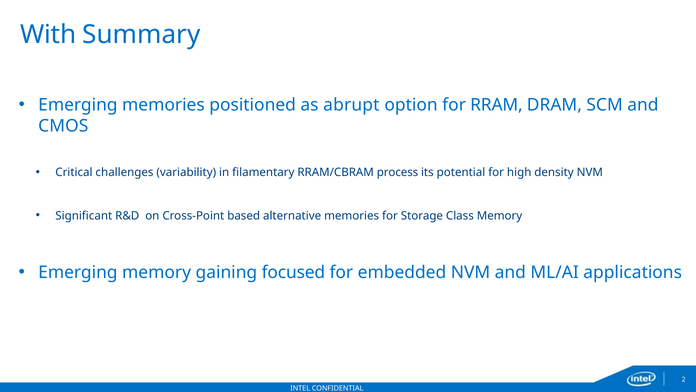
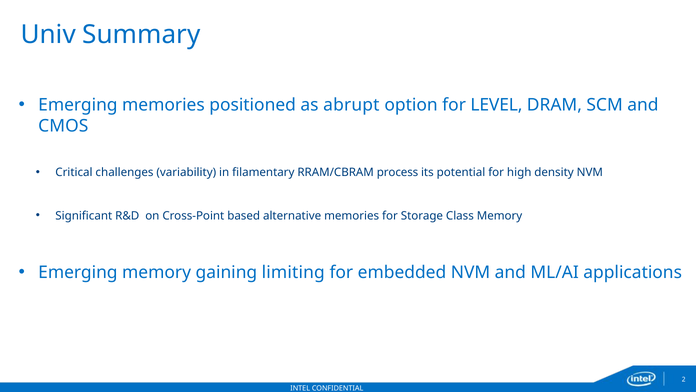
With: With -> Univ
RRAM: RRAM -> LEVEL
focused: focused -> limiting
